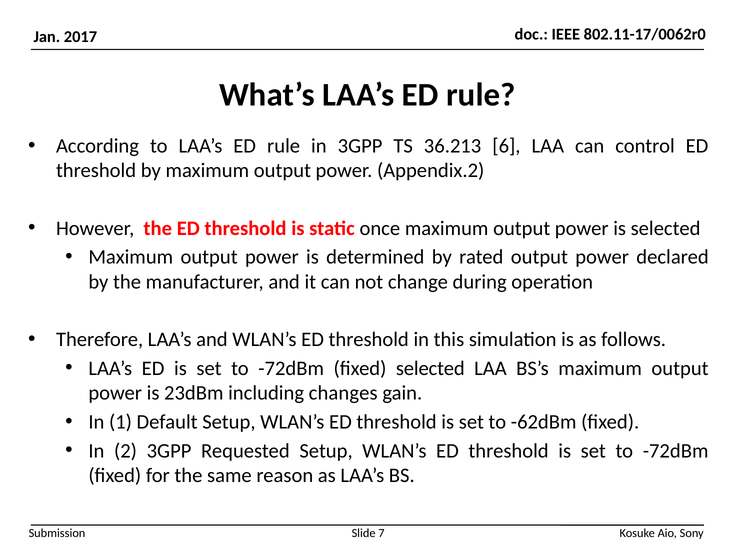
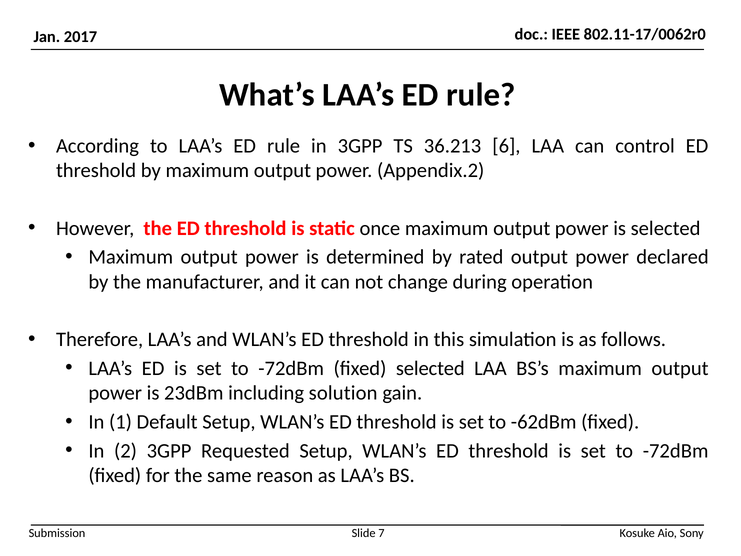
changes: changes -> solution
